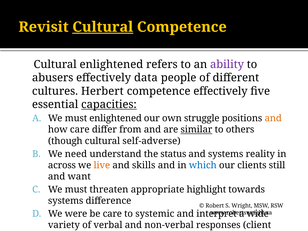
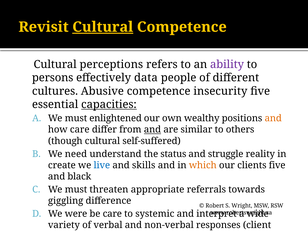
Cultural enlightened: enlightened -> perceptions
abusers: abusers -> persons
Herbert: Herbert -> Abusive
competence effectively: effectively -> insecurity
struggle: struggle -> wealthy
and at (152, 130) underline: none -> present
similar underline: present -> none
self-adverse: self-adverse -> self-suffered
and systems: systems -> struggle
across: across -> create
live colour: orange -> blue
which colour: blue -> orange
clients still: still -> five
want: want -> black
highlight: highlight -> referrals
systems at (66, 201): systems -> giggling
